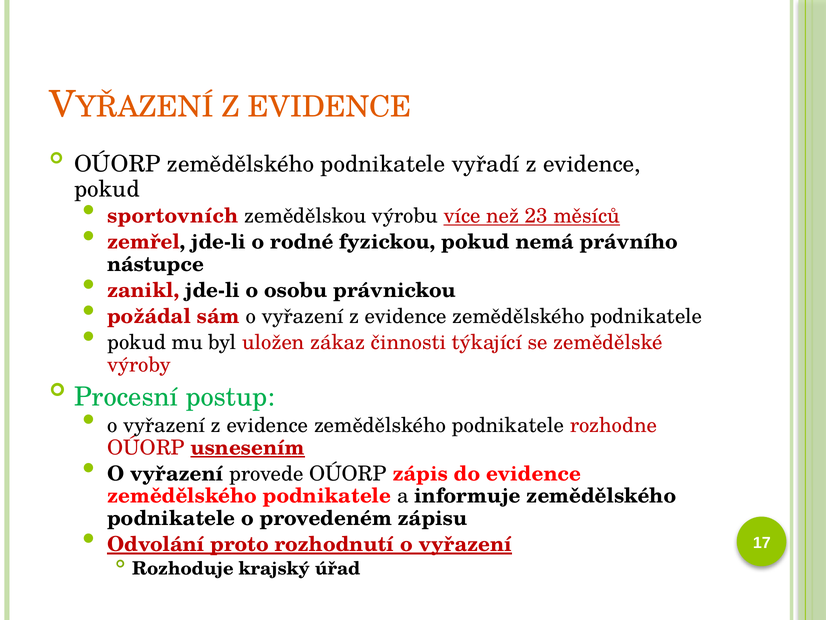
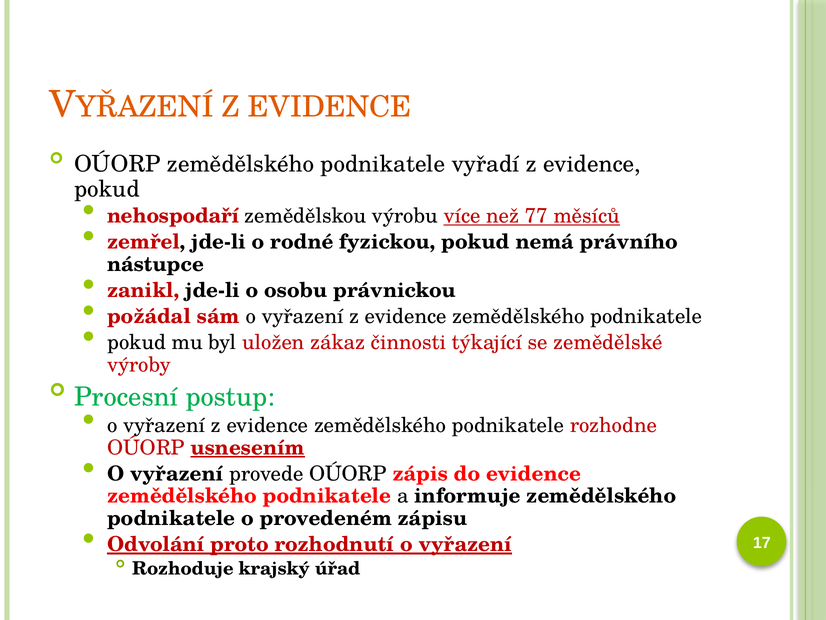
sportovních: sportovních -> nehospodaří
23: 23 -> 77
